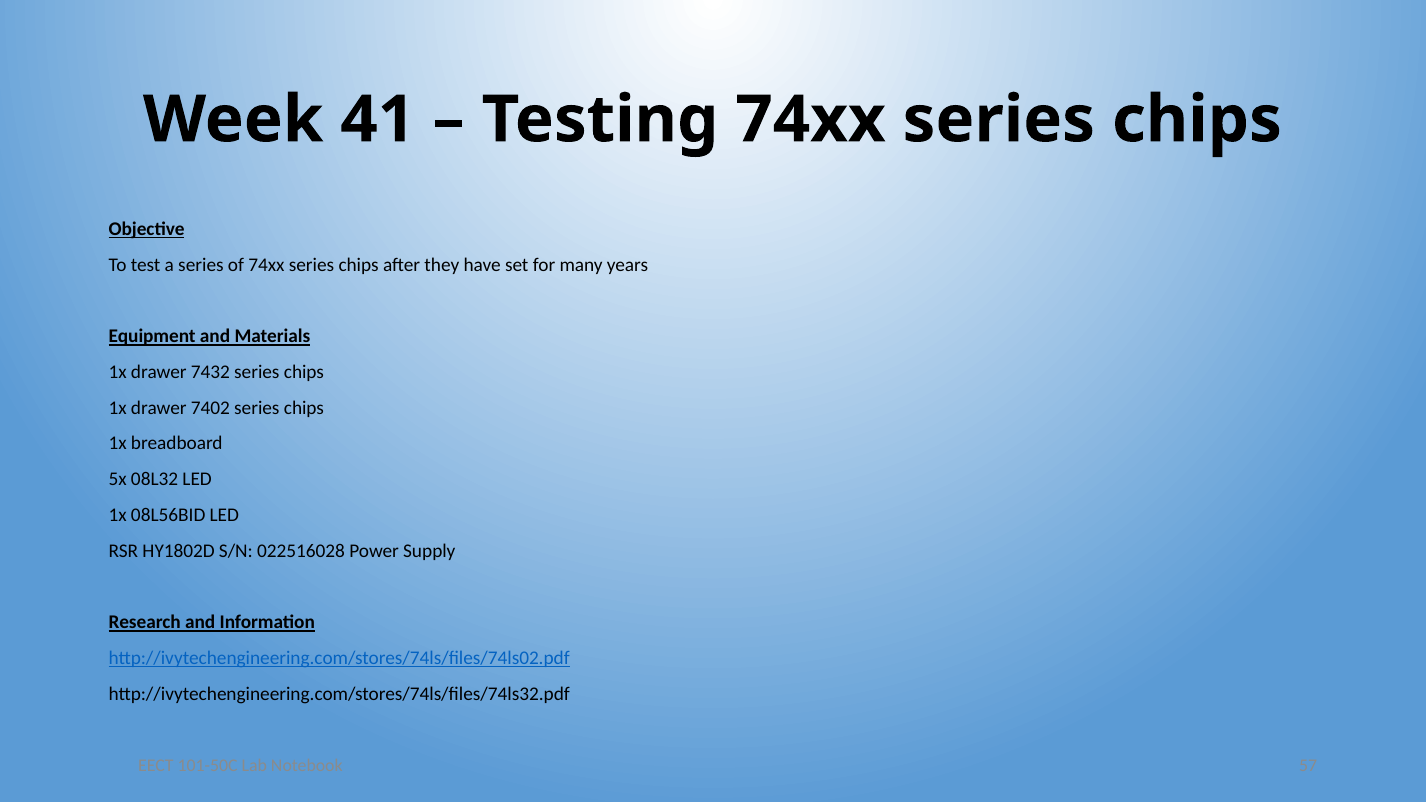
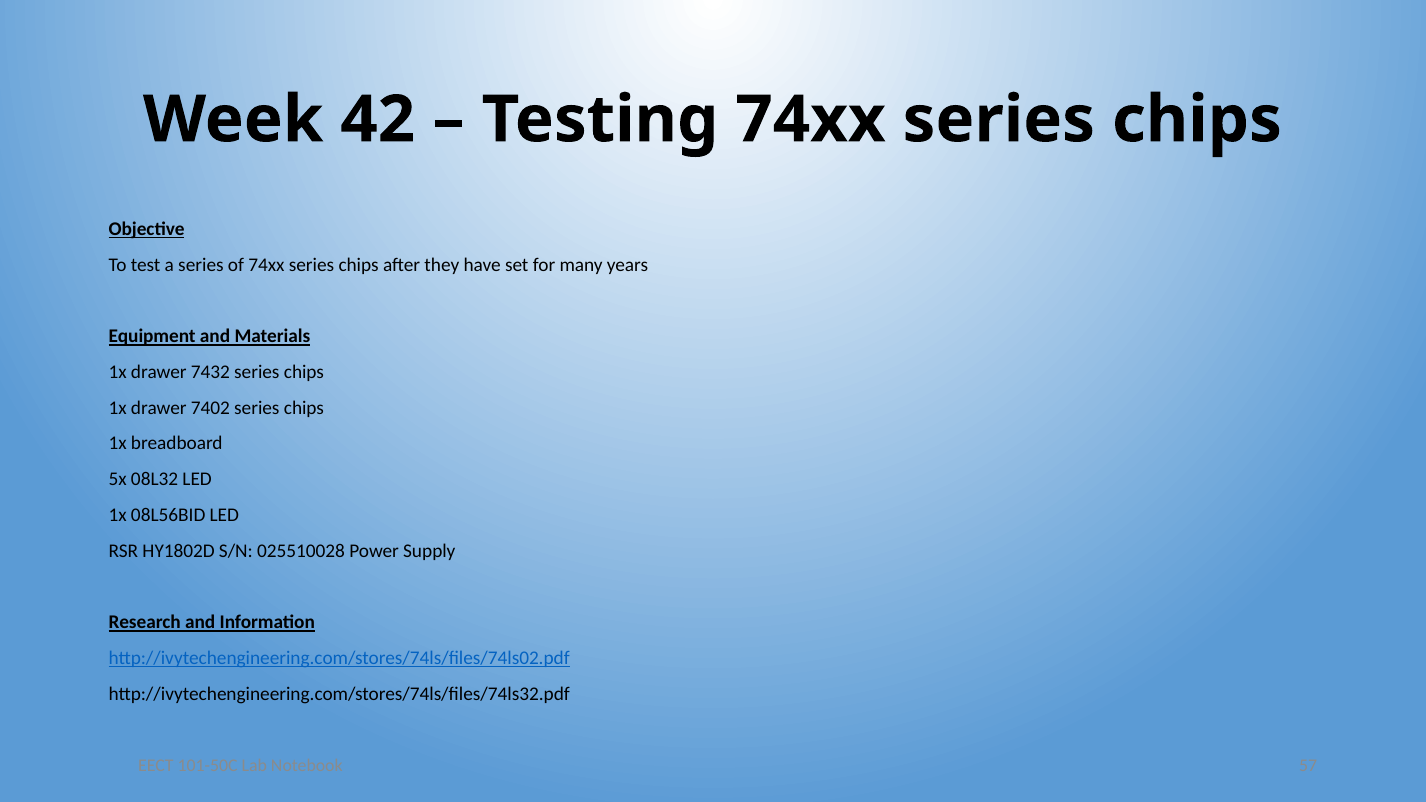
41: 41 -> 42
022516028: 022516028 -> 025510028
